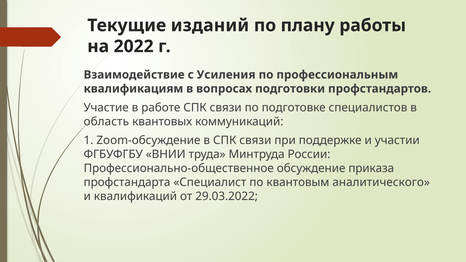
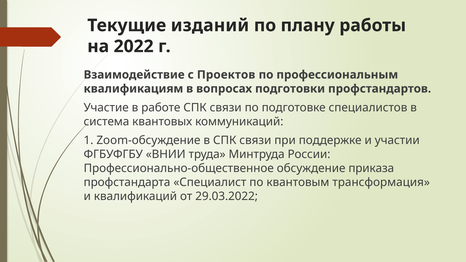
Усиления: Усиления -> Проектов
область: область -> система
аналитического: аналитического -> трансформация
